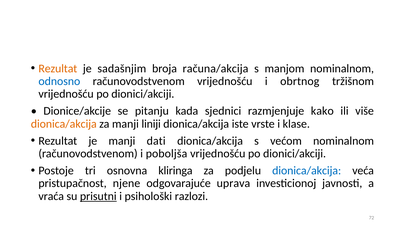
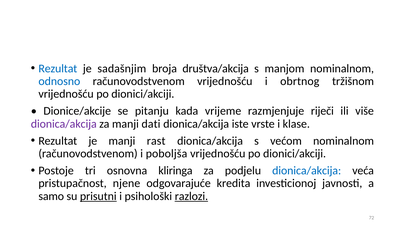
Rezultat at (58, 68) colour: orange -> blue
računa/akcija: računa/akcija -> društva/akcija
sjednici: sjednici -> vrijeme
kako: kako -> riječi
dionica/akcija at (64, 124) colour: orange -> purple
liniji: liniji -> dati
dati: dati -> rast
uprava: uprava -> kredita
vraća: vraća -> samo
razlozi underline: none -> present
